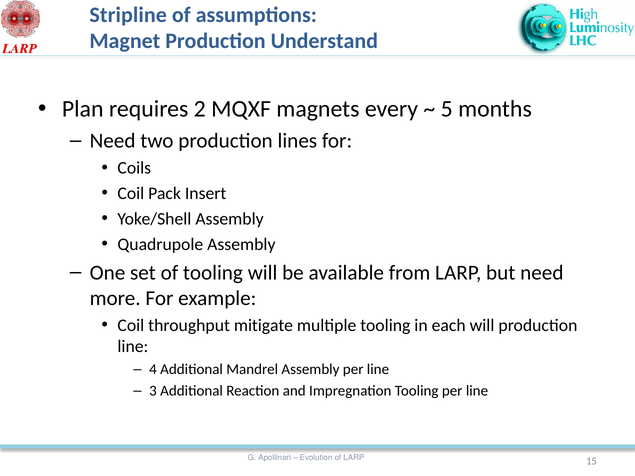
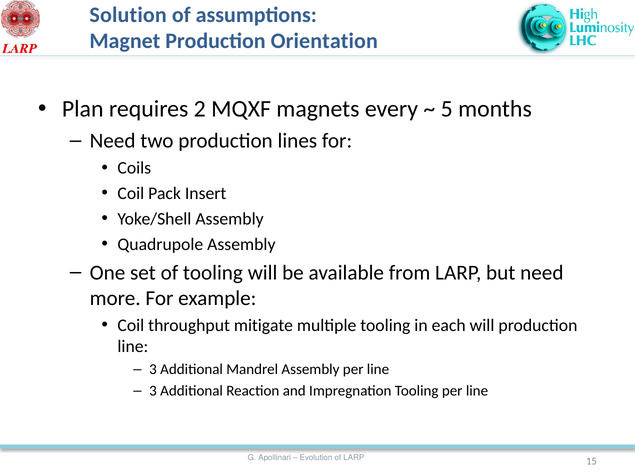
Stripline: Stripline -> Solution
Understand: Understand -> Orientation
4 at (153, 370): 4 -> 3
